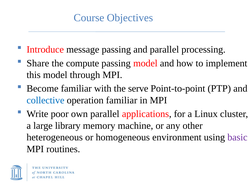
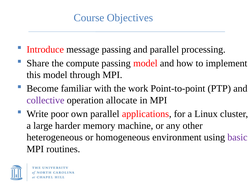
serve: serve -> work
collective colour: blue -> purple
operation familiar: familiar -> allocate
library: library -> harder
